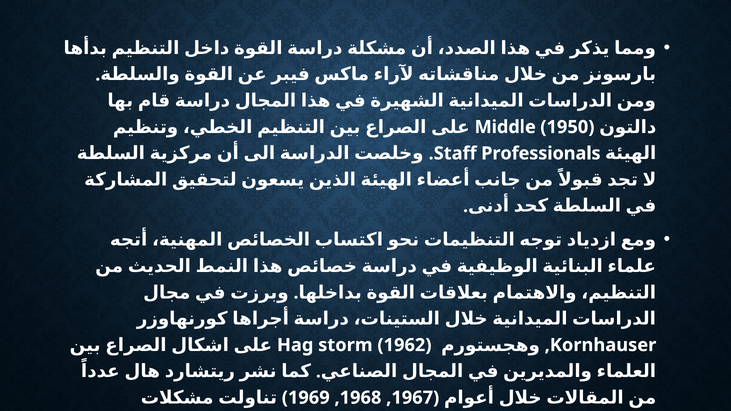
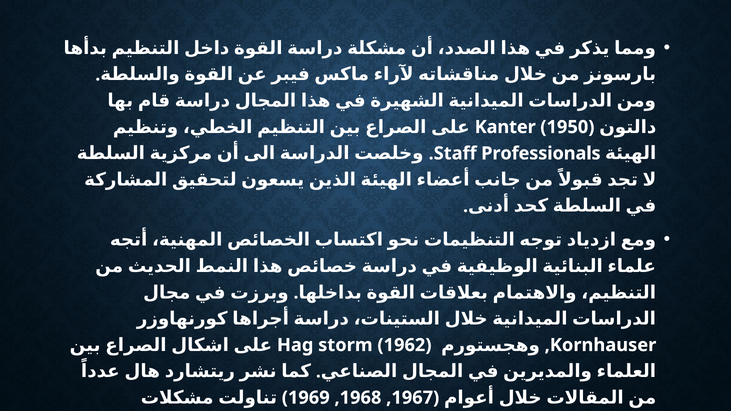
Middle: Middle -> Kanter
